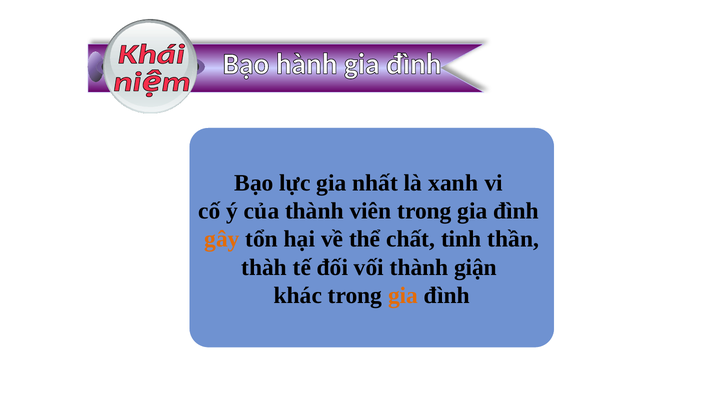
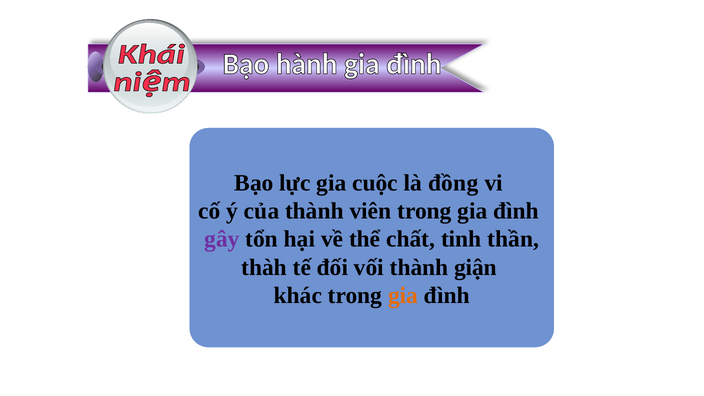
nhất: nhất -> cuộc
xanh: xanh -> đồng
gây colour: orange -> purple
